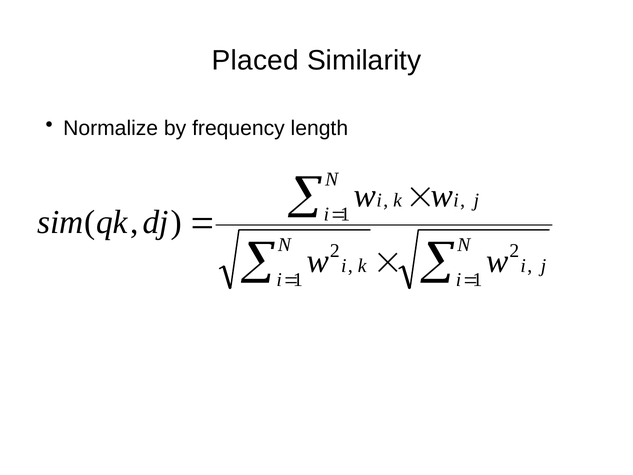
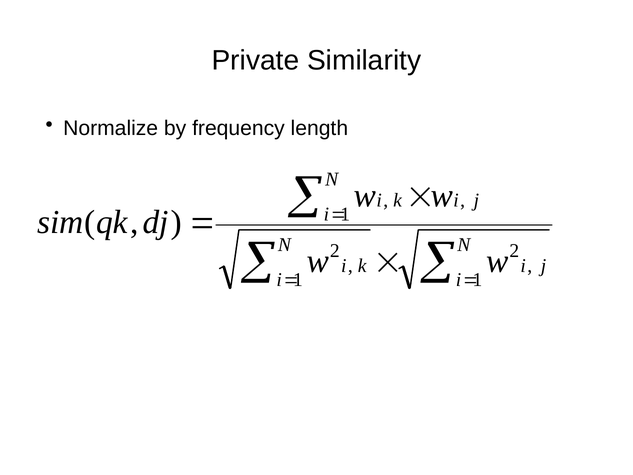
Placed: Placed -> Private
